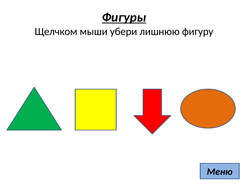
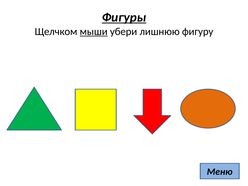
мыши underline: none -> present
